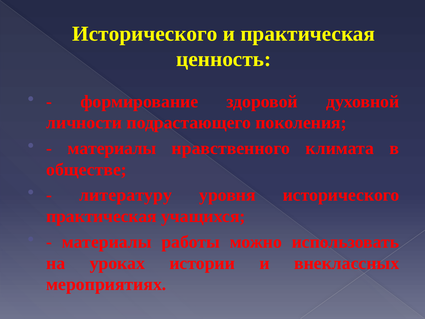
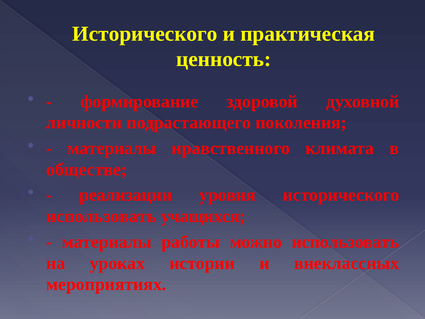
литературу: литературу -> реализации
практическая at (102, 216): практическая -> использовать
